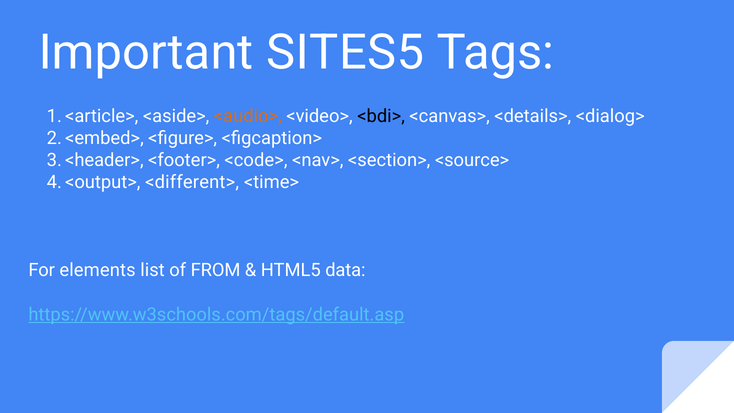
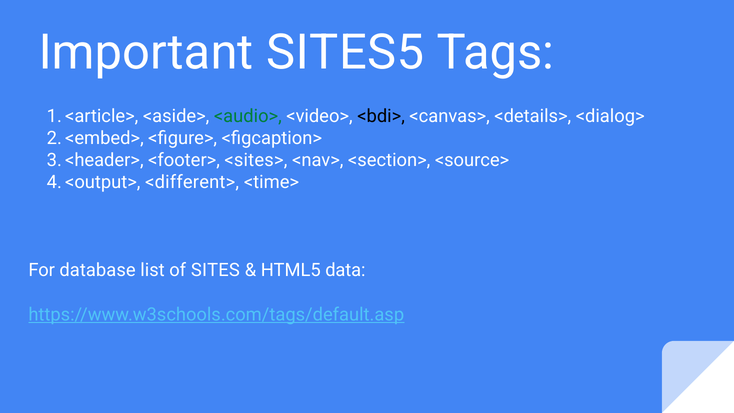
<audio> colour: orange -> green
<code>: <code> -> <sites>
elements: elements -> database
FROM: FROM -> SITES
